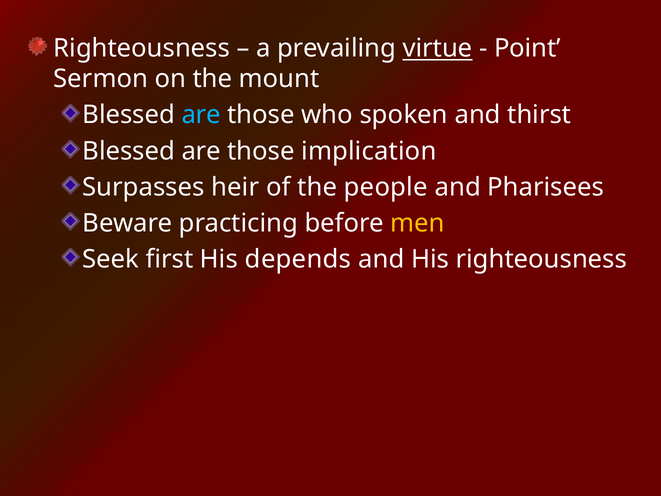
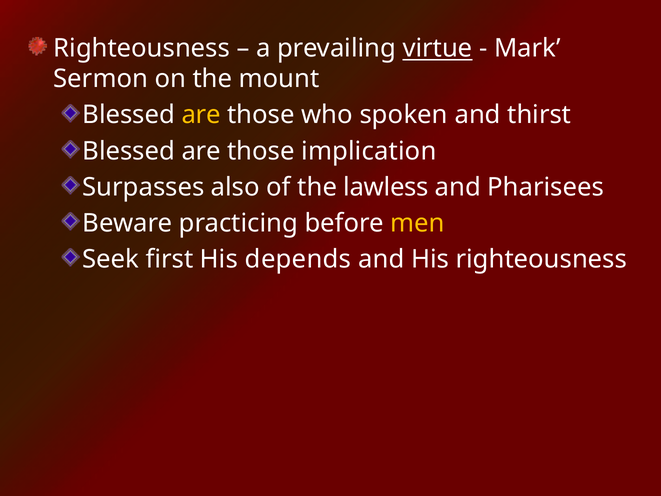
Point: Point -> Mark
are at (201, 115) colour: light blue -> yellow
heir: heir -> also
people: people -> lawless
